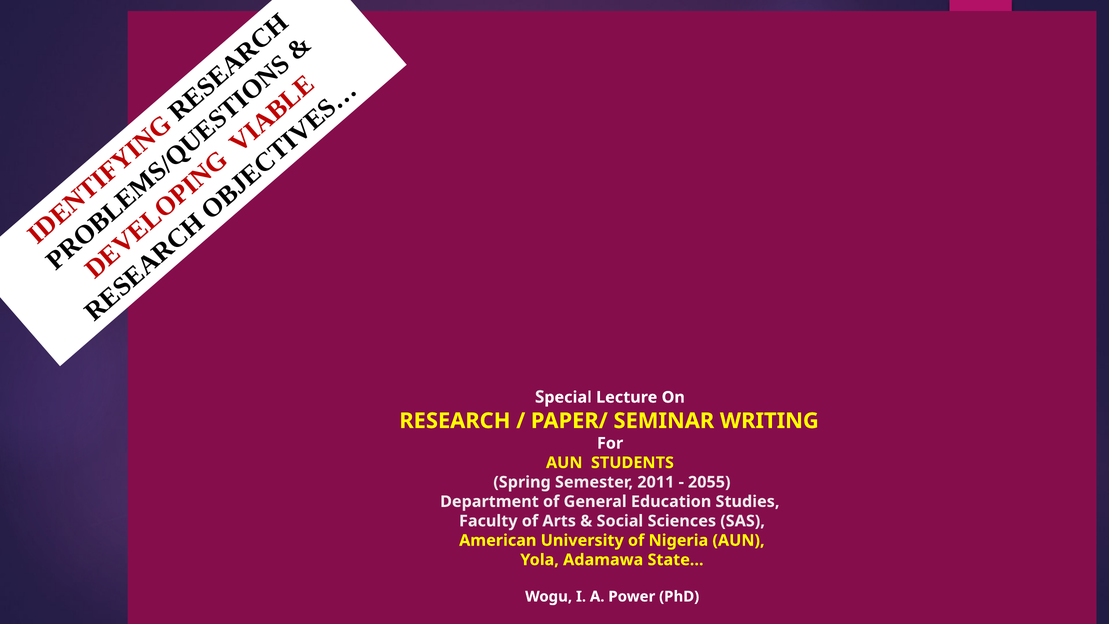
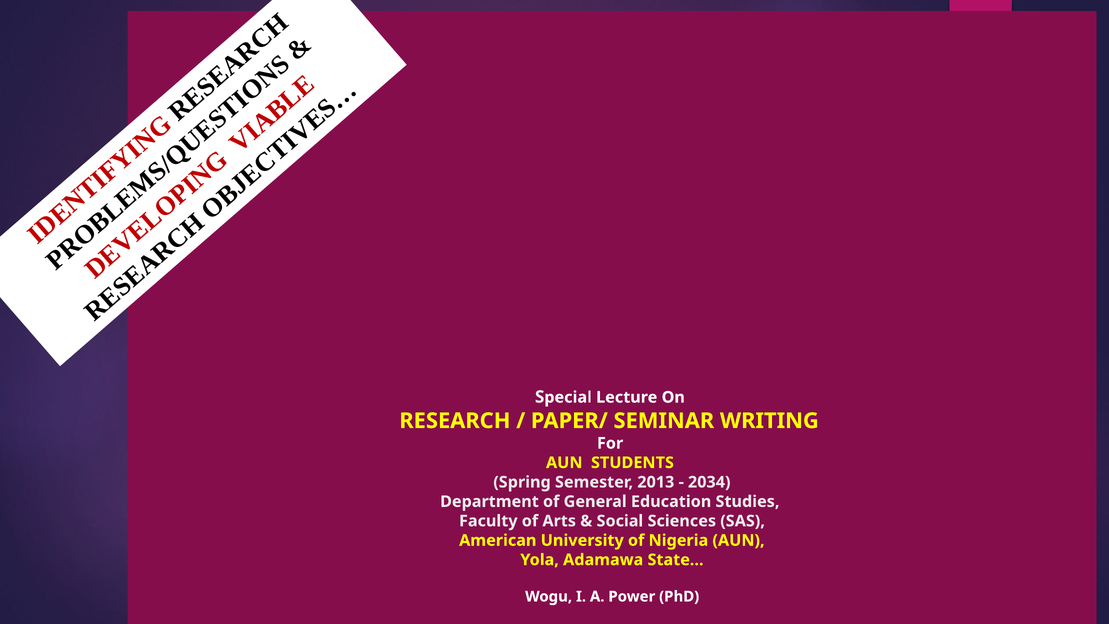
2011: 2011 -> 2013
2055: 2055 -> 2034
